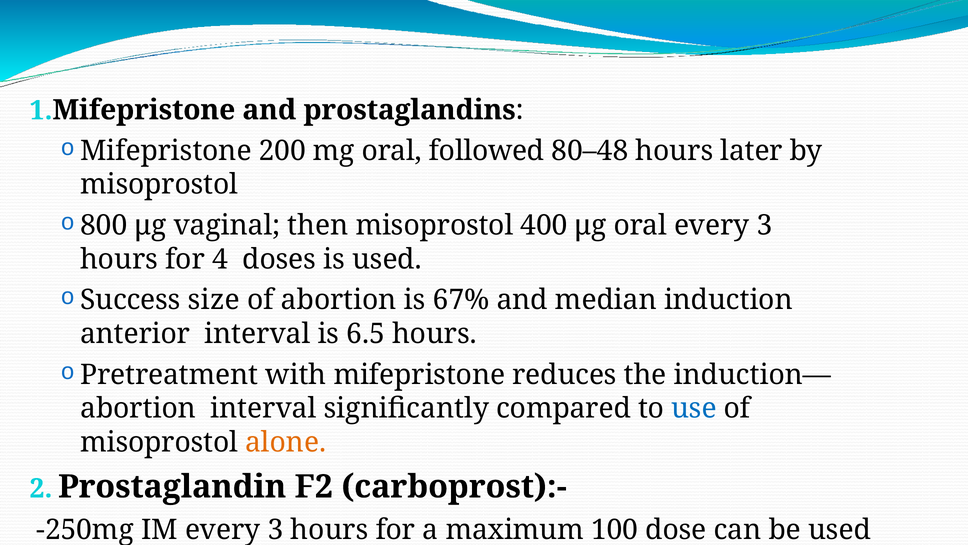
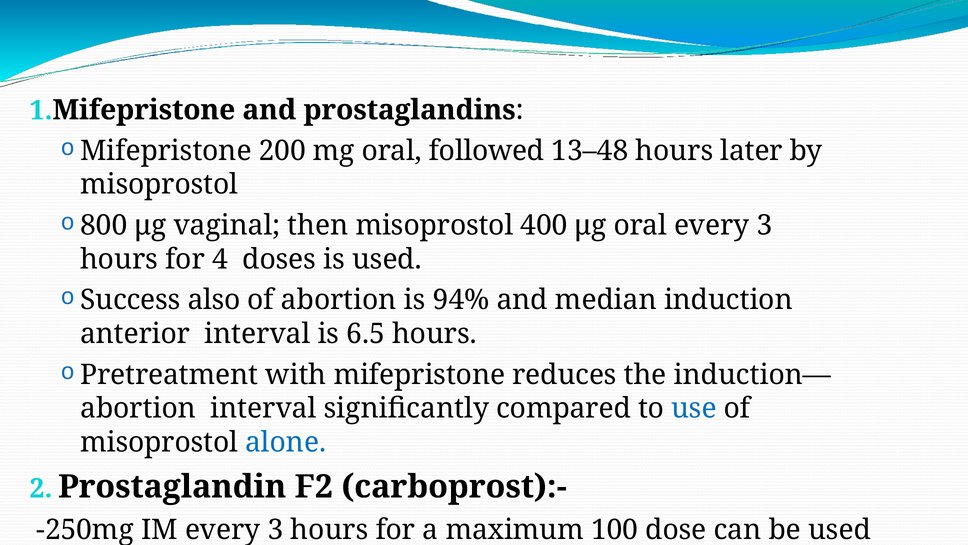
80–48: 80–48 -> 13–48
size: size -> also
67%: 67% -> 94%
alone colour: orange -> blue
